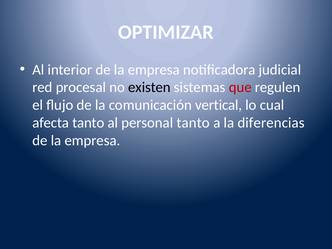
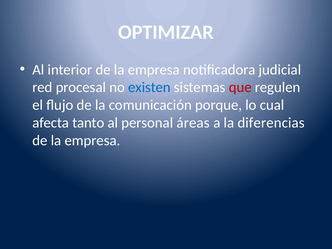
existen colour: black -> blue
vertical: vertical -> porque
personal tanto: tanto -> áreas
